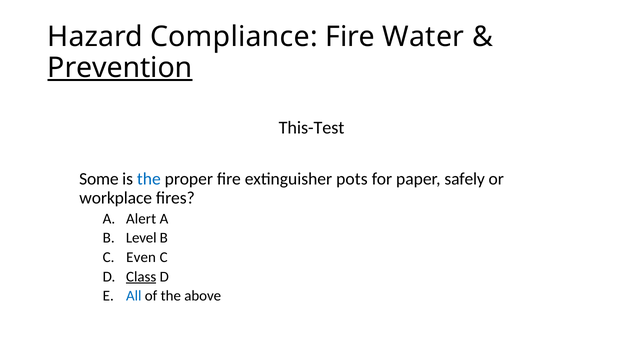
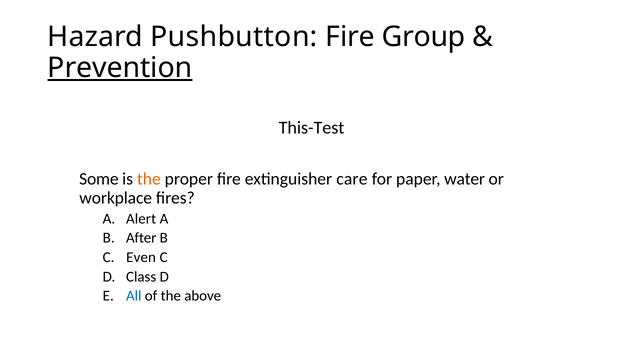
Compliance: Compliance -> Pushbutton
Water: Water -> Group
the at (149, 179) colour: blue -> orange
pots: pots -> care
safely: safely -> water
Level: Level -> After
Class underline: present -> none
